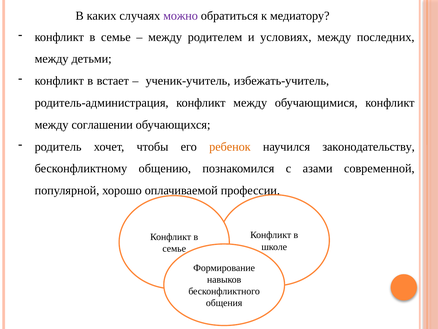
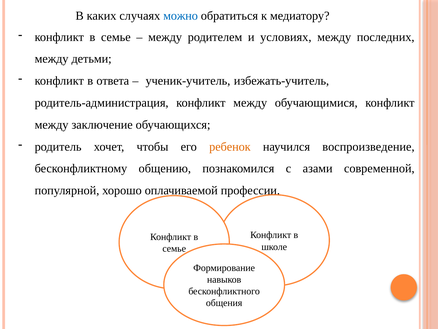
можно colour: purple -> blue
встает: встает -> ответа
соглашении: соглашении -> заключение
законодательству: законодательству -> воспроизведение
